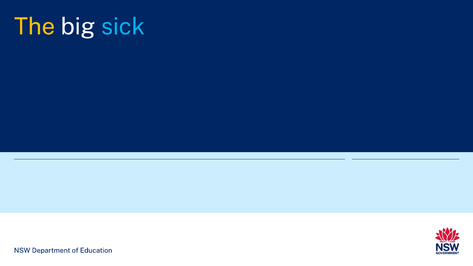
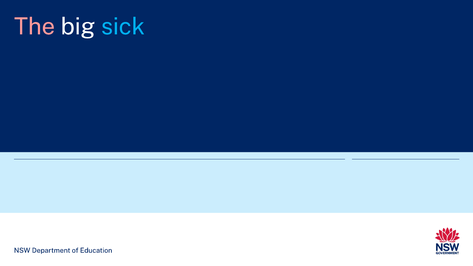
The colour: yellow -> pink
